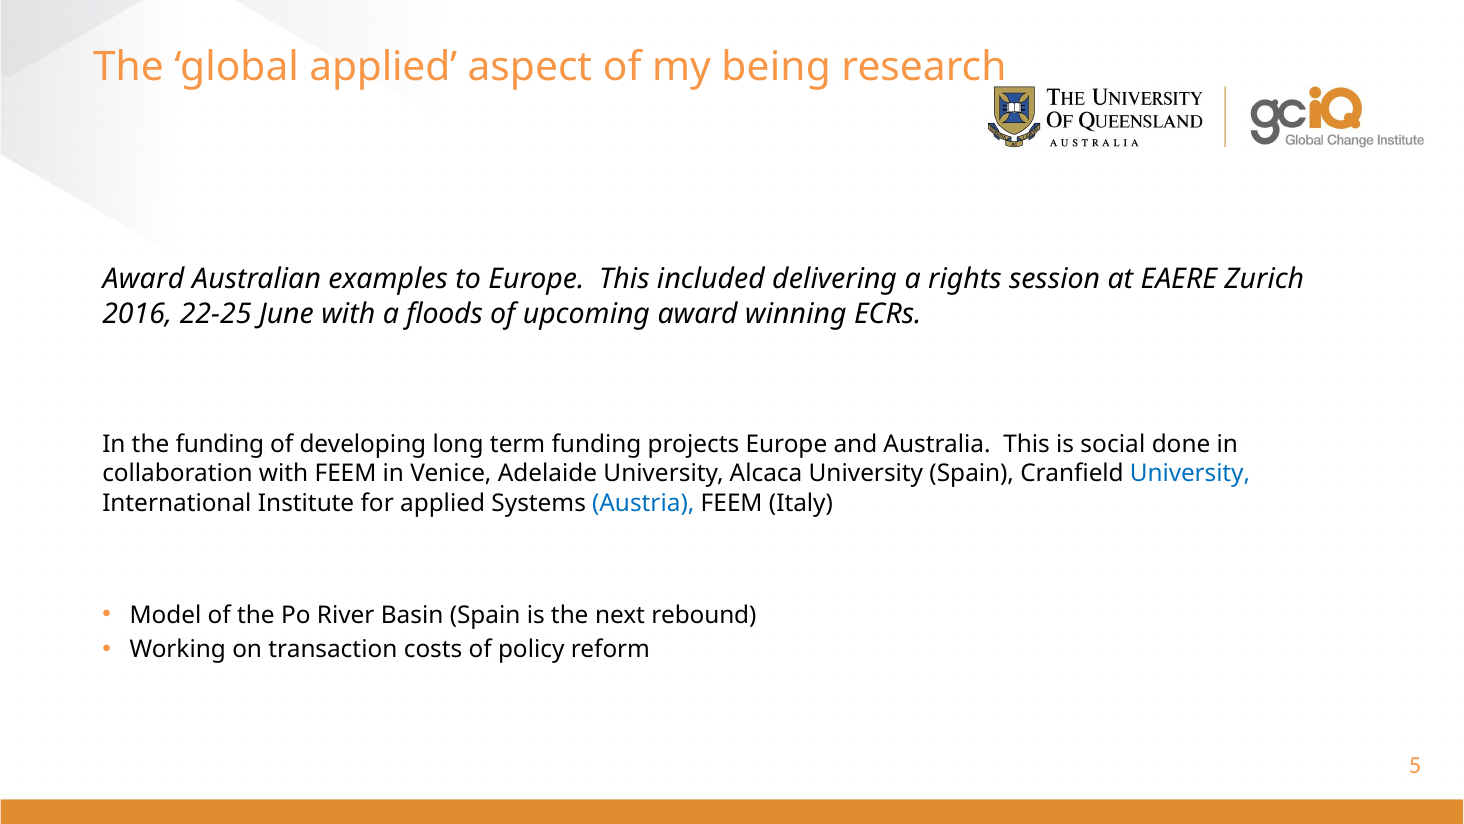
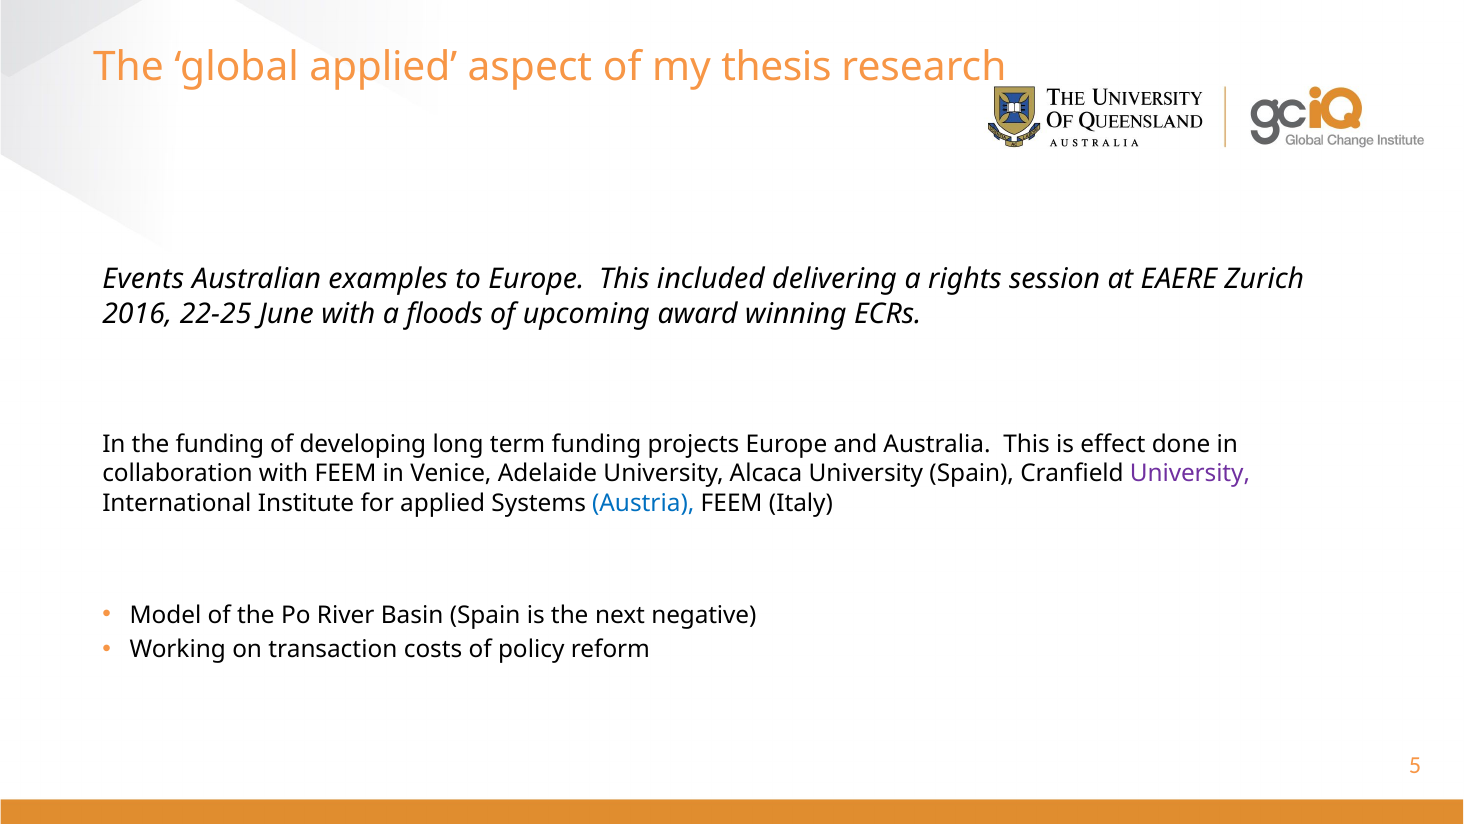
being: being -> thesis
Award at (143, 279): Award -> Events
social: social -> effect
University at (1190, 474) colour: blue -> purple
rebound: rebound -> negative
